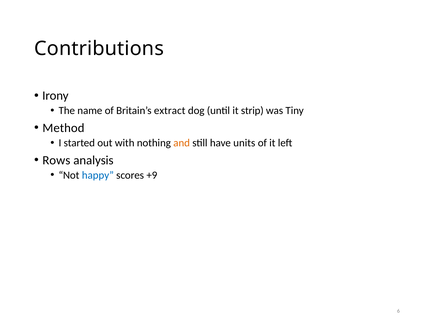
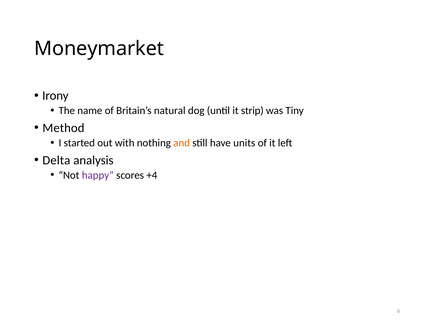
Contributions: Contributions -> Moneymarket
extract: extract -> natural
Rows: Rows -> Delta
happy colour: blue -> purple
+9: +9 -> +4
